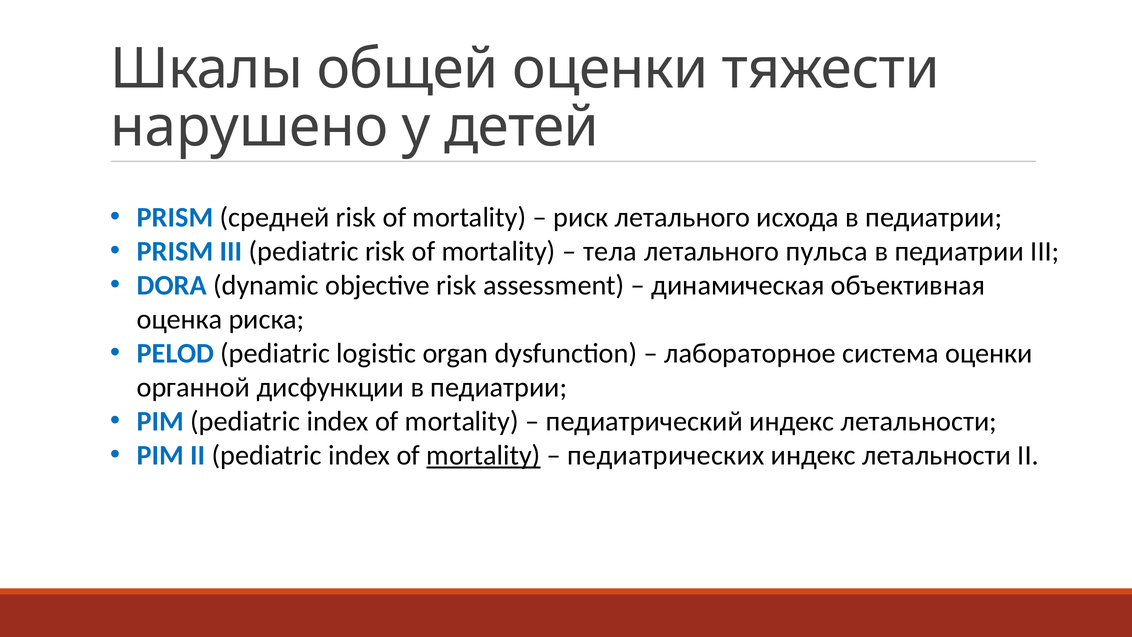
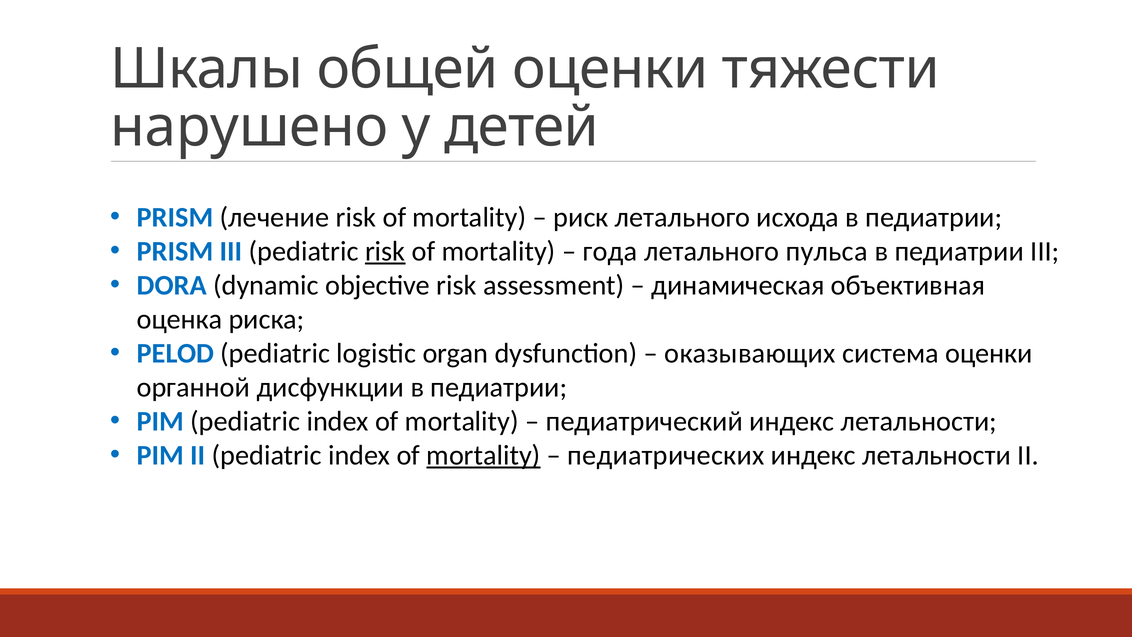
средней: средней -> лечение
risk at (385, 251) underline: none -> present
тела: тела -> года
лабораторное: лабораторное -> оказывающих
